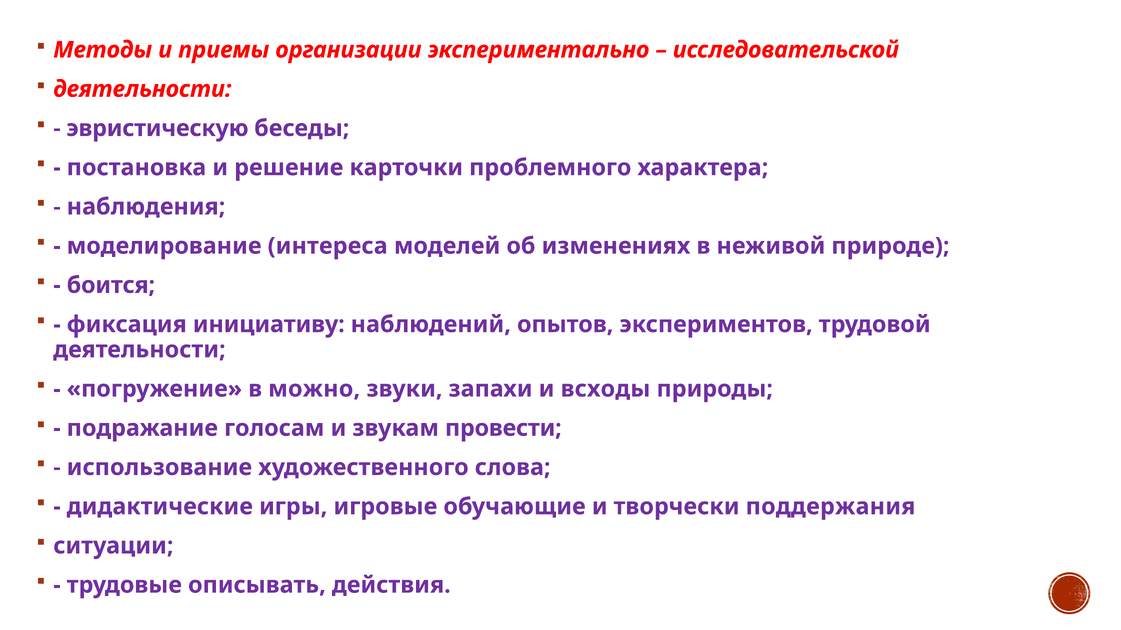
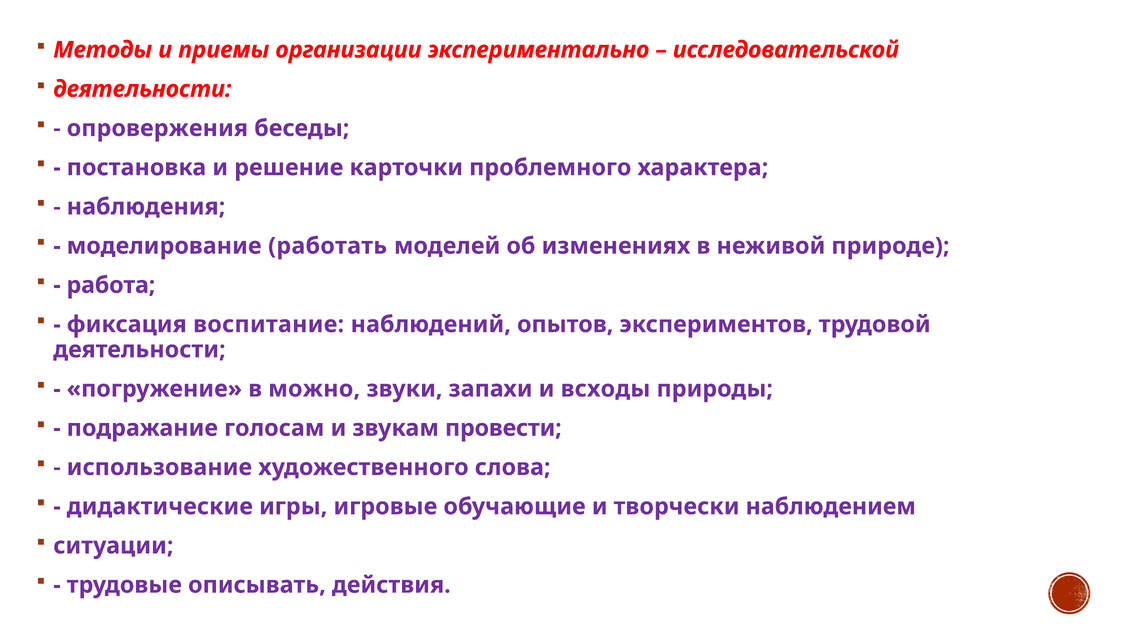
эвристическую: эвристическую -> опровержения
интереса: интереса -> работать
боится: боится -> работа
инициативу: инициативу -> воспитание
поддержания: поддержания -> наблюдением
